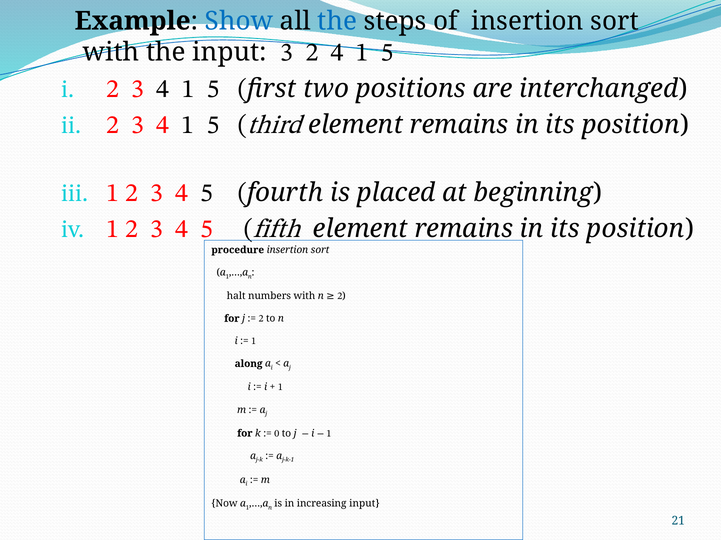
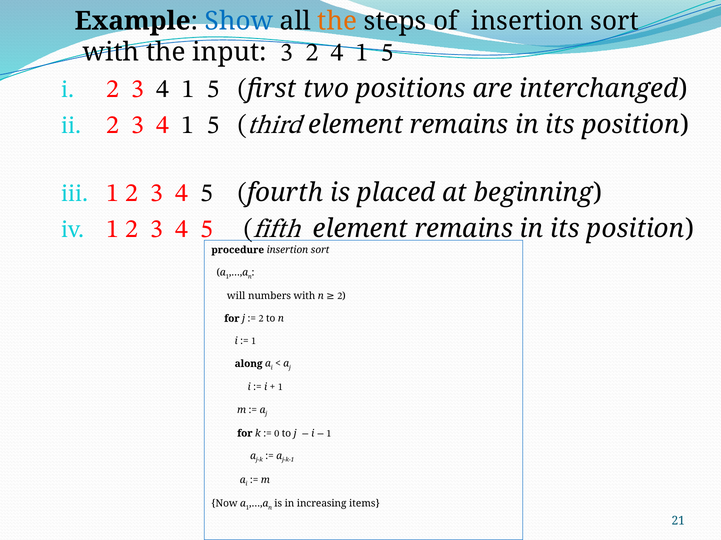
the at (337, 21) colour: blue -> orange
halt: halt -> will
increasing input: input -> items
